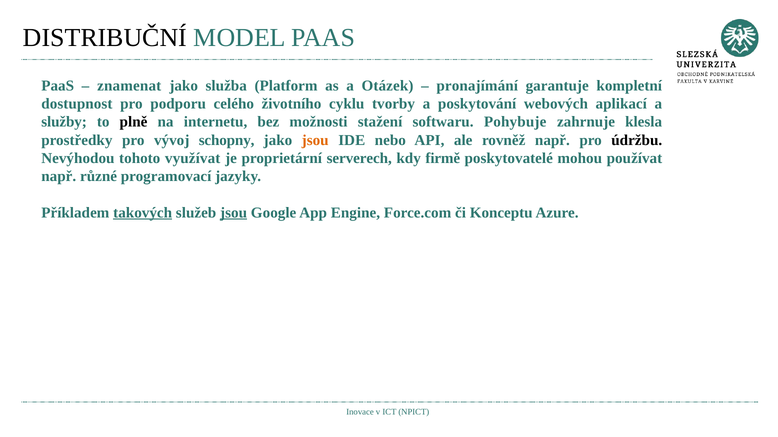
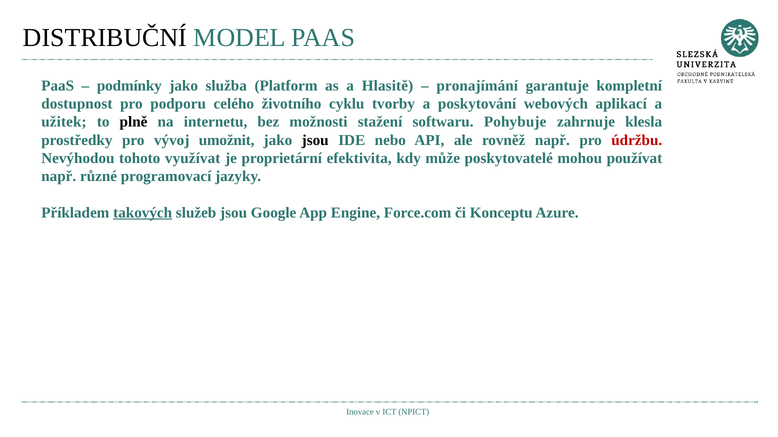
znamenat: znamenat -> podmínky
Otázek: Otázek -> Hlasitě
služby: služby -> užitek
schopny: schopny -> umožnit
jsou at (315, 140) colour: orange -> black
údržbu colour: black -> red
serverech: serverech -> efektivita
firmě: firmě -> může
jsou at (234, 213) underline: present -> none
